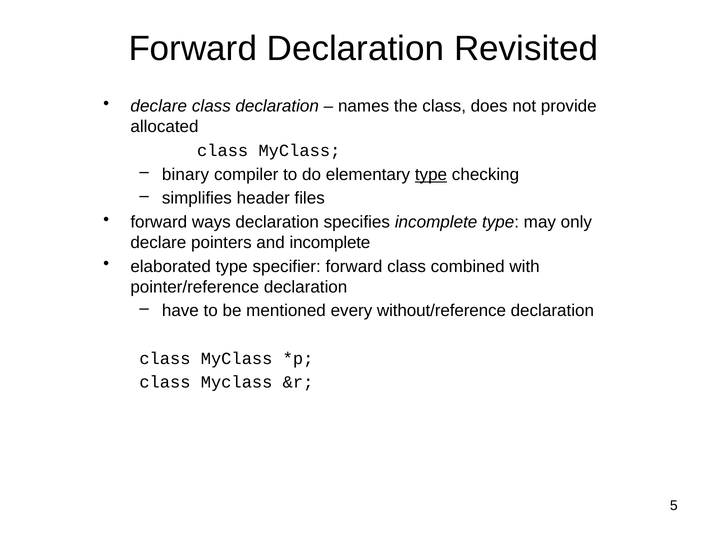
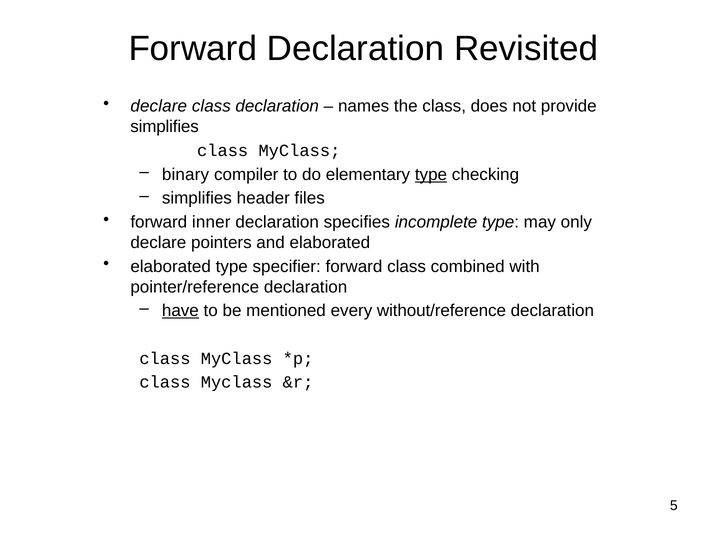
allocated at (164, 127): allocated -> simplifies
ways: ways -> inner
and incomplete: incomplete -> elaborated
have underline: none -> present
